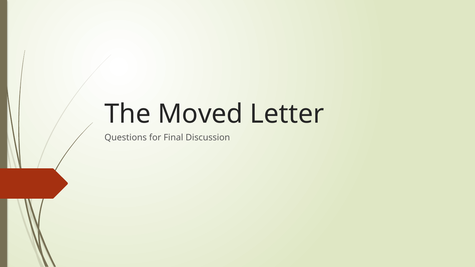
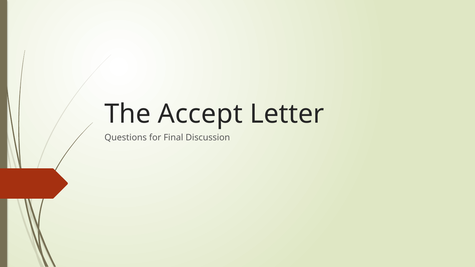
Moved: Moved -> Accept
